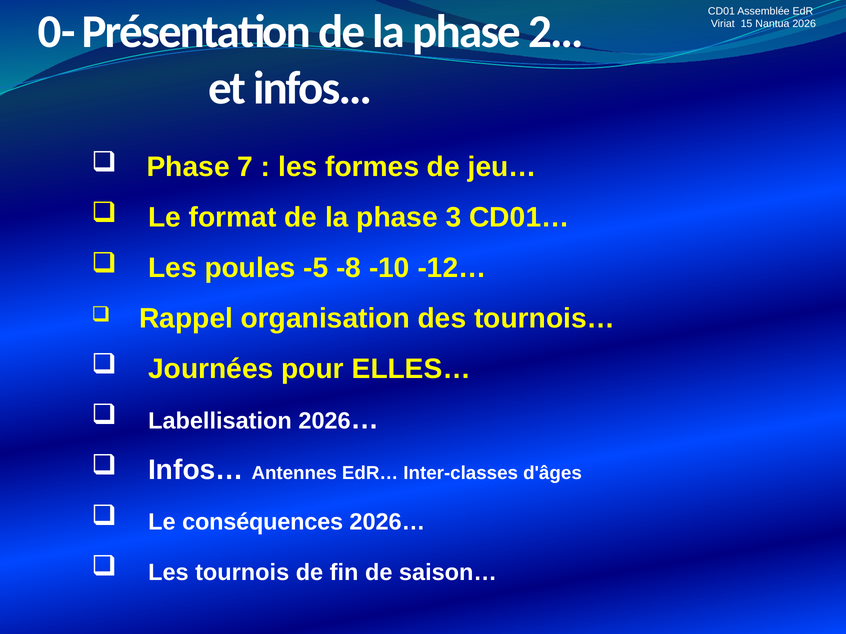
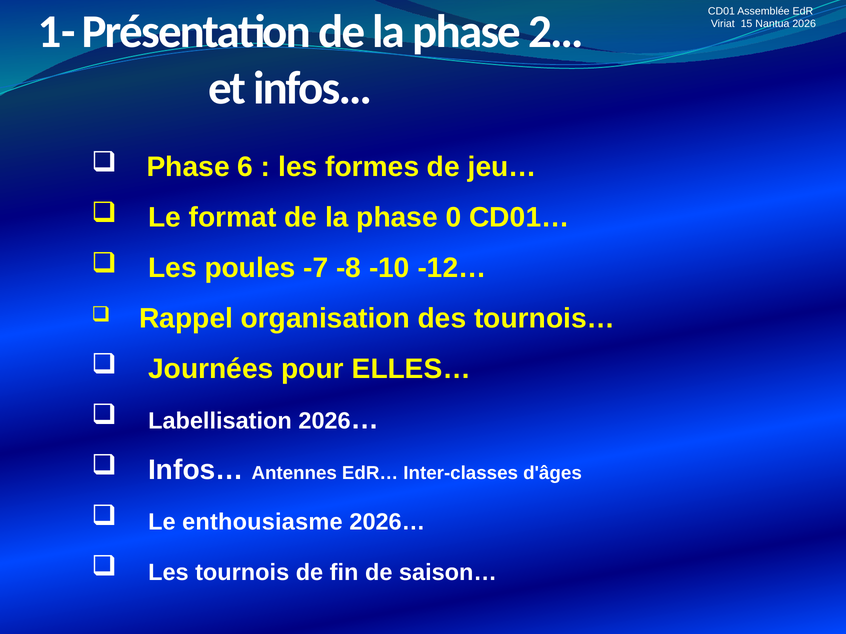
0-: 0- -> 1-
7: 7 -> 6
3: 3 -> 0
-5: -5 -> -7
conséquences: conséquences -> enthousiasme
